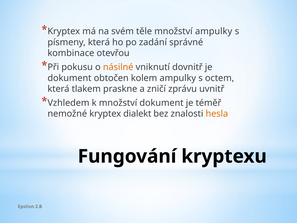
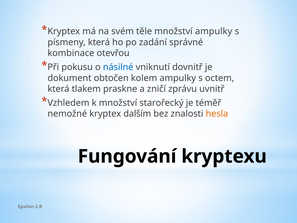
násilné colour: orange -> blue
množství dokument: dokument -> starořecký
dialekt: dialekt -> dalším
